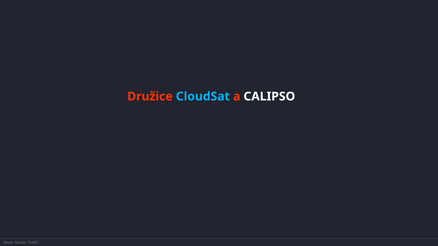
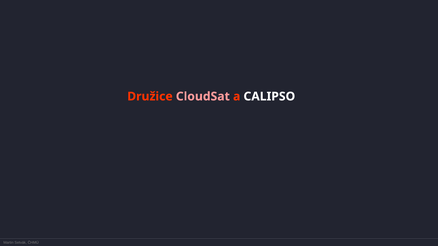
CloudSat colour: light blue -> pink
